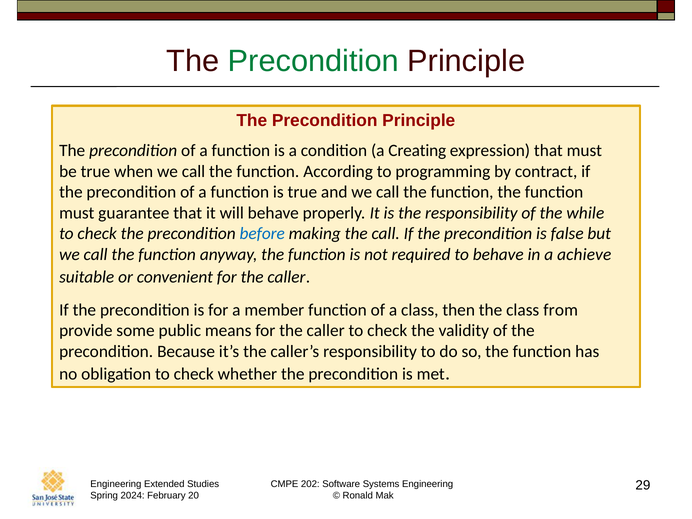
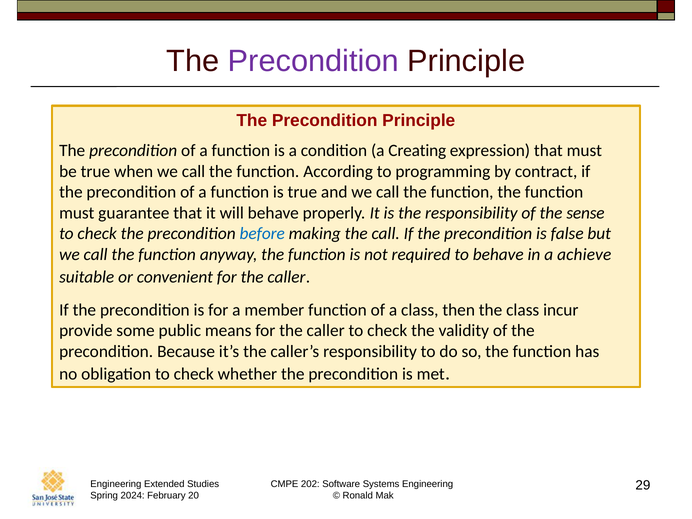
Precondition at (313, 61) colour: green -> purple
while: while -> sense
from: from -> incur
